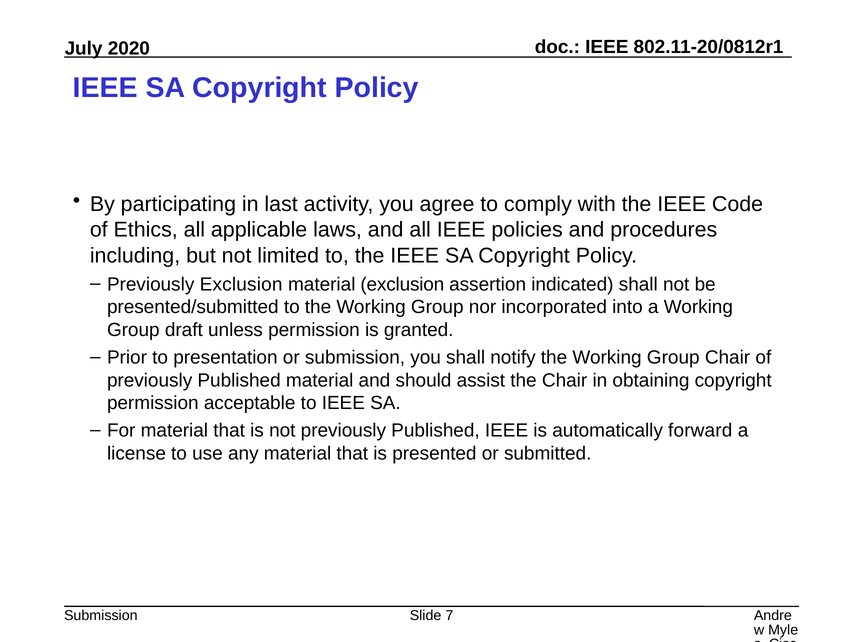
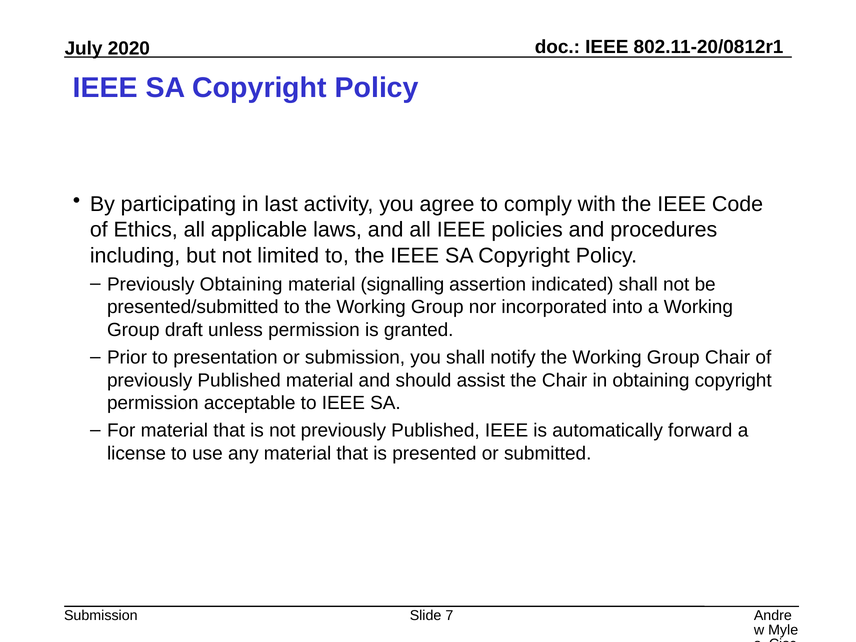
Previously Exclusion: Exclusion -> Obtaining
material exclusion: exclusion -> signalling
